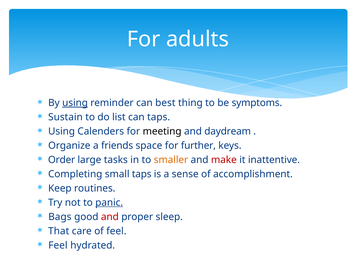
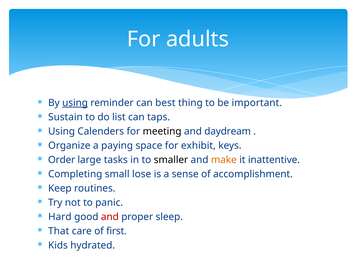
symptoms: symptoms -> important
friends: friends -> paying
further: further -> exhibit
smaller colour: orange -> black
make colour: red -> orange
small taps: taps -> lose
panic underline: present -> none
Bags: Bags -> Hard
of feel: feel -> first
Feel at (58, 245): Feel -> Kids
